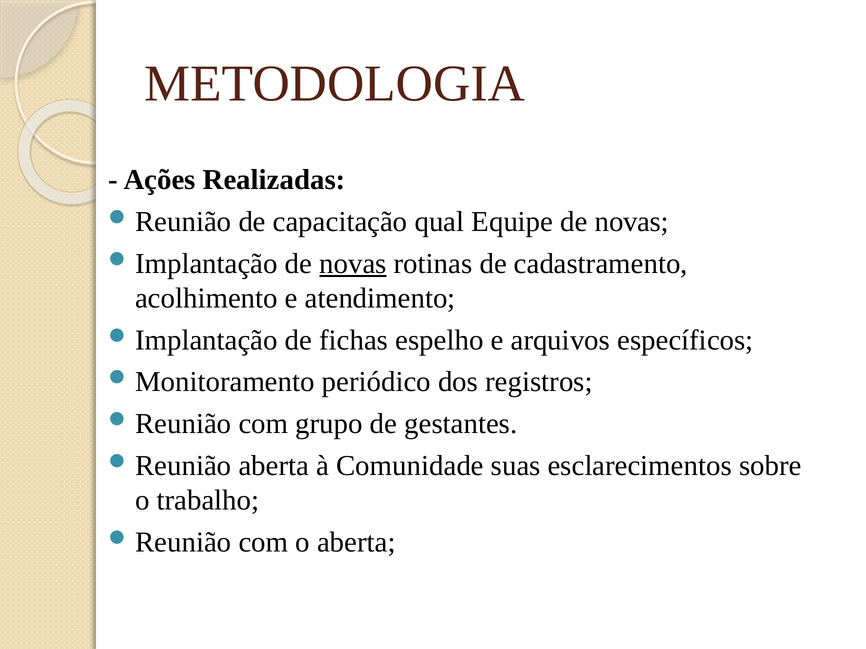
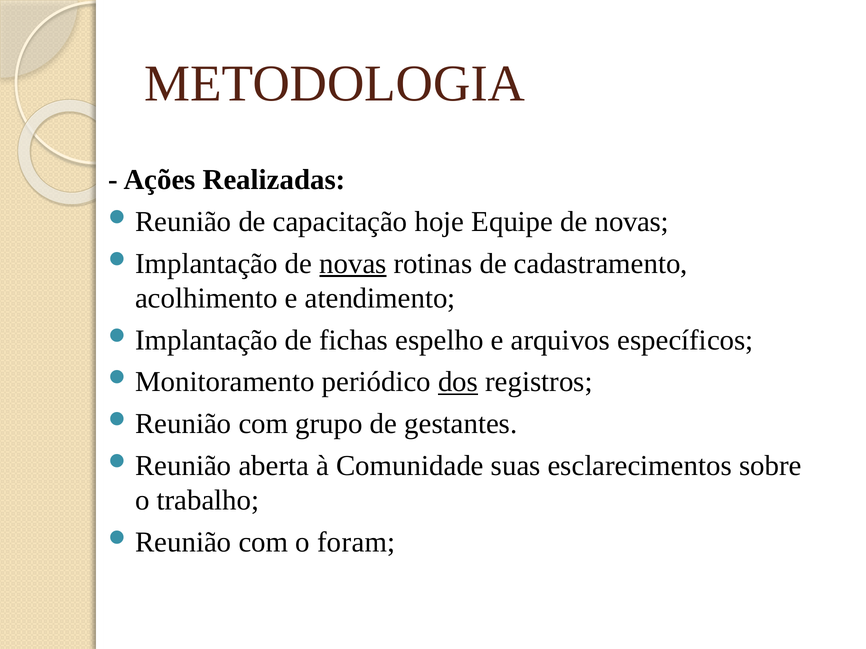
qual: qual -> hoje
dos underline: none -> present
o aberta: aberta -> foram
